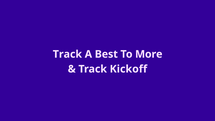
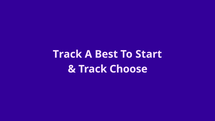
More: More -> Start
Kickoff: Kickoff -> Choose
